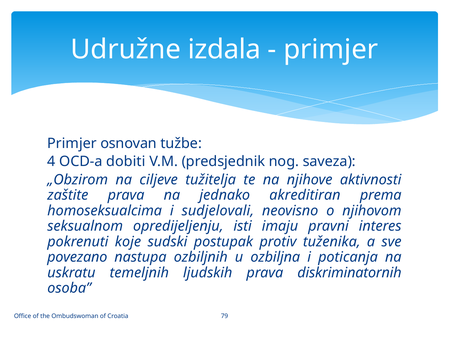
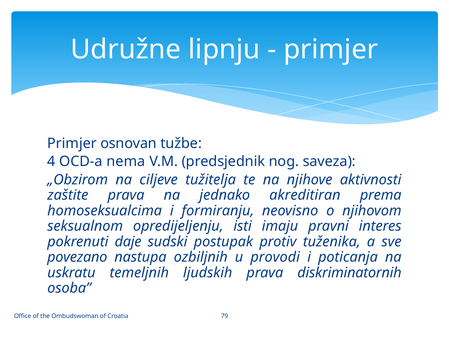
izdala: izdala -> lipnju
dobiti: dobiti -> nema
sudjelovali: sudjelovali -> formiranju
koje: koje -> daje
ozbiljna: ozbiljna -> provodi
